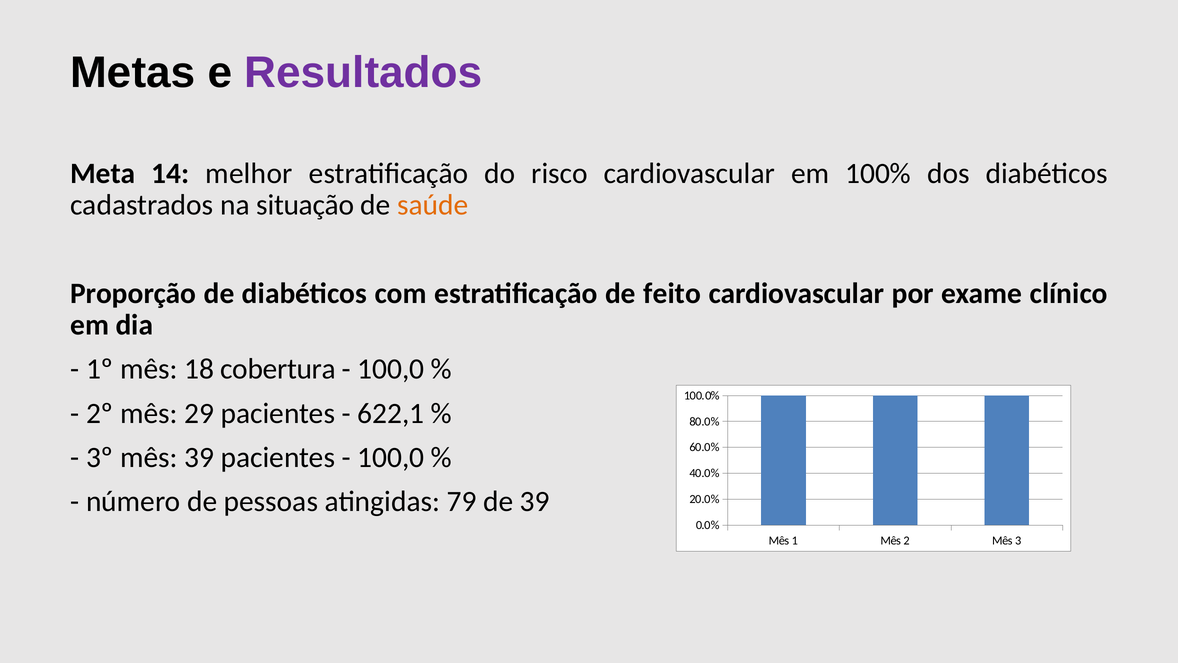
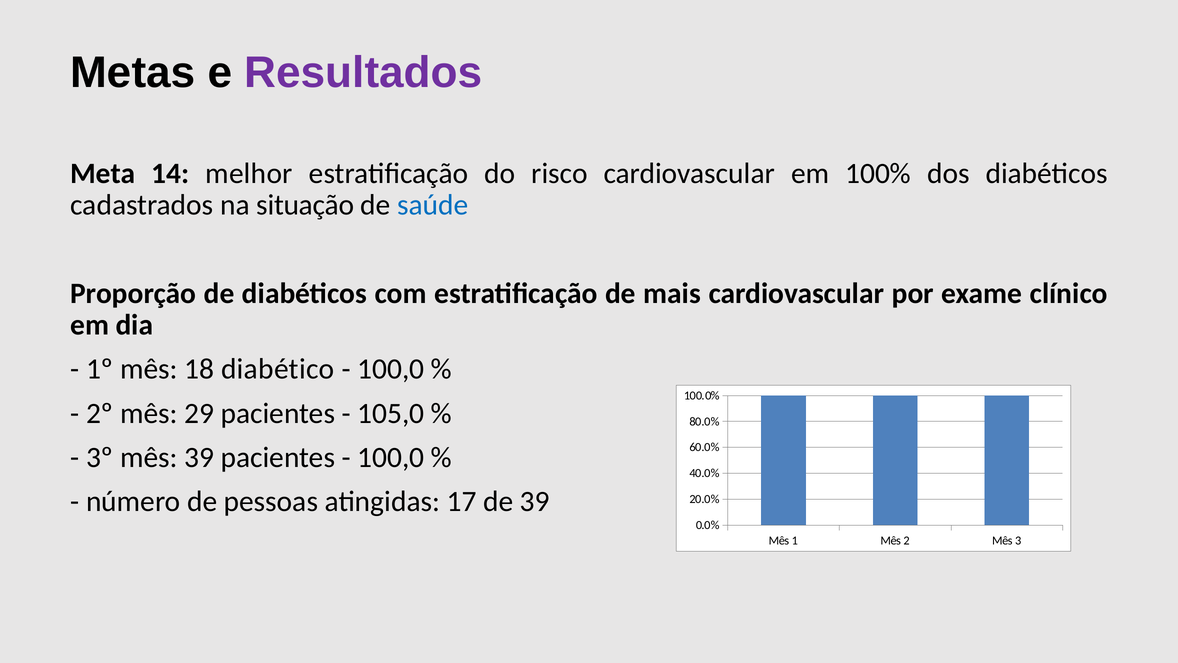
saúde colour: orange -> blue
feito: feito -> mais
cobertura: cobertura -> diabético
622,1: 622,1 -> 105,0
79: 79 -> 17
